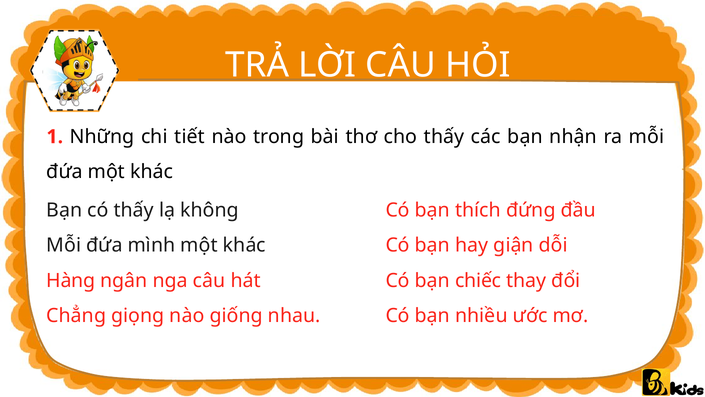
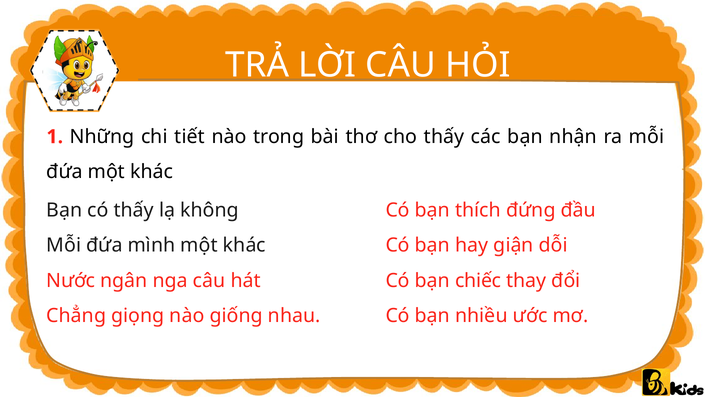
Hàng: Hàng -> Nước
